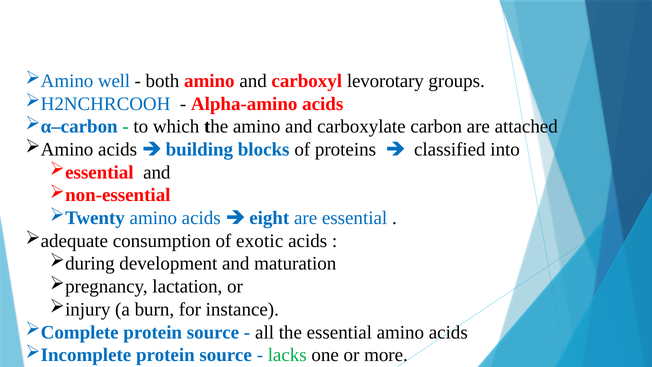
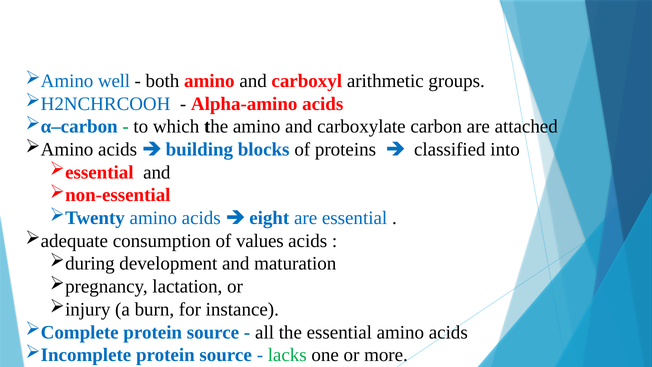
levorotary: levorotary -> arithmetic
exotic: exotic -> values
